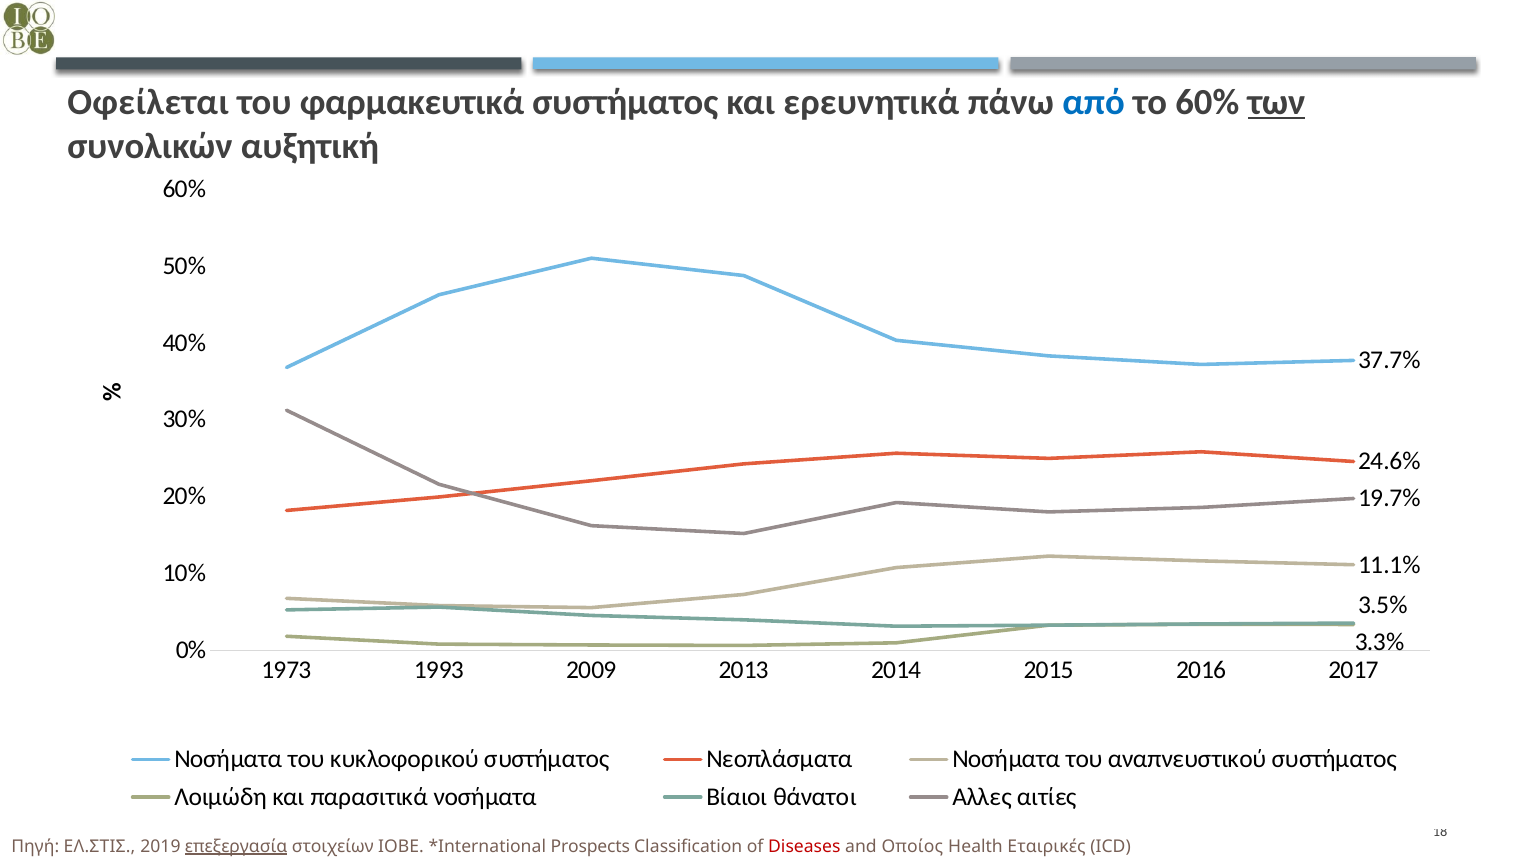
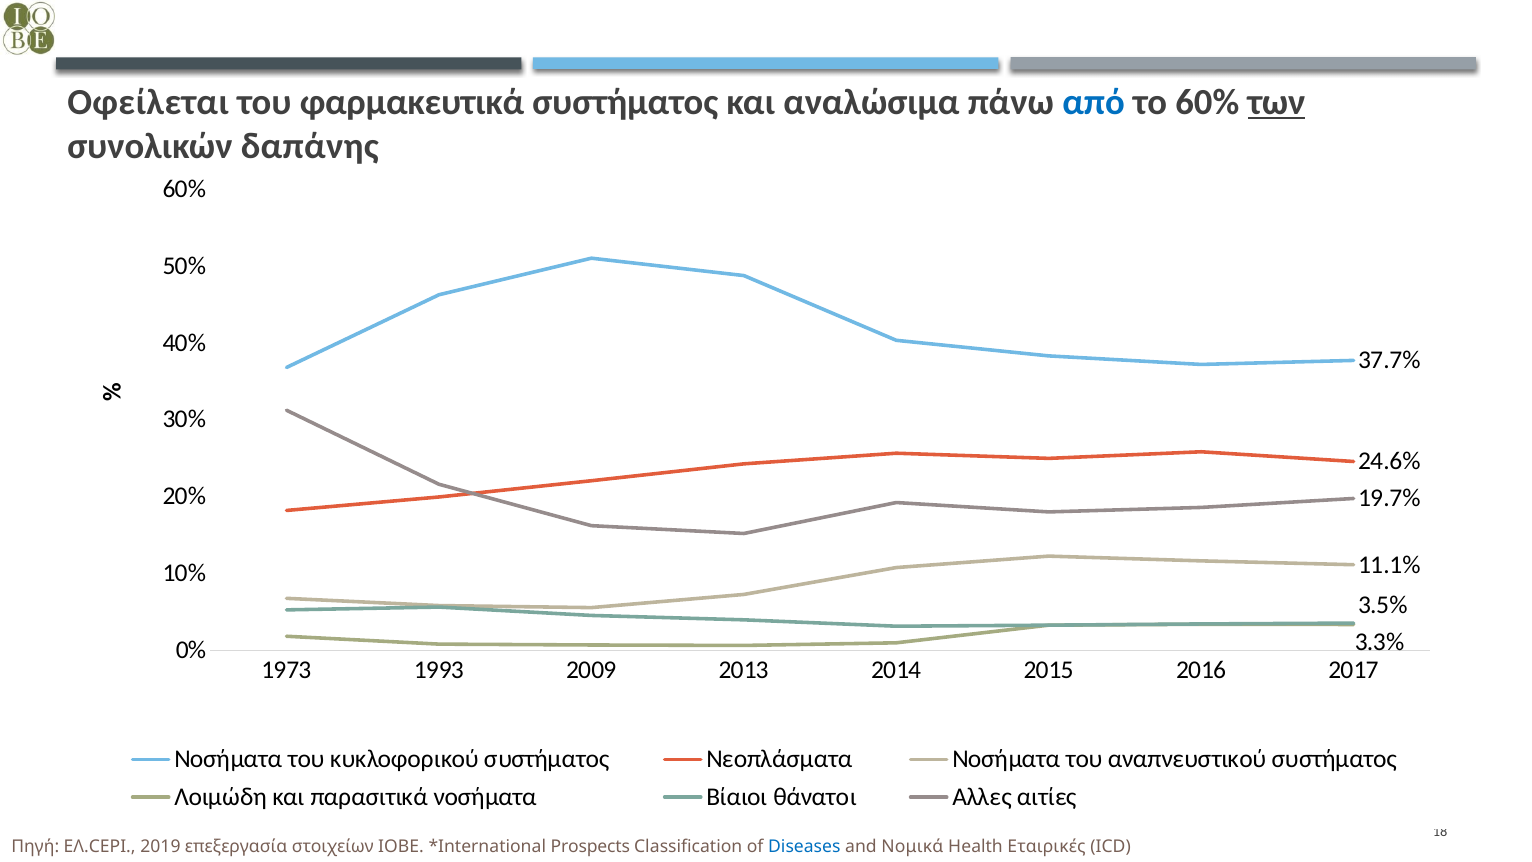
ερευνητικά: ερευνητικά -> αναλώσιμα
αυξητική: αυξητική -> δαπάνης
ΕΛ.ΣΤΙΣ: ΕΛ.ΣΤΙΣ -> ΕΛ.CEPI
επεξεργασία underline: present -> none
Diseases colour: red -> blue
Οποίος: Οποίος -> Νομικά
